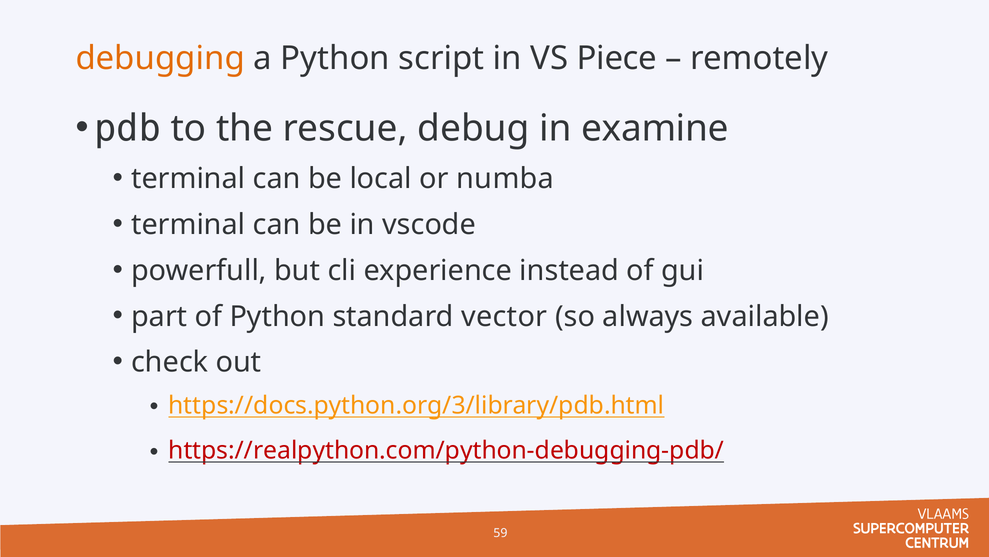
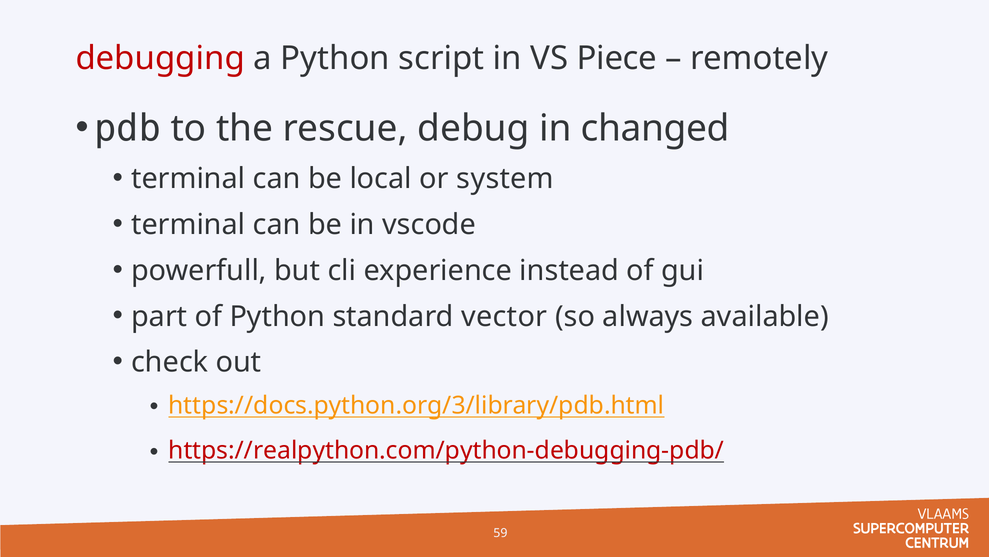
debugging colour: orange -> red
examine: examine -> changed
numba: numba -> system
